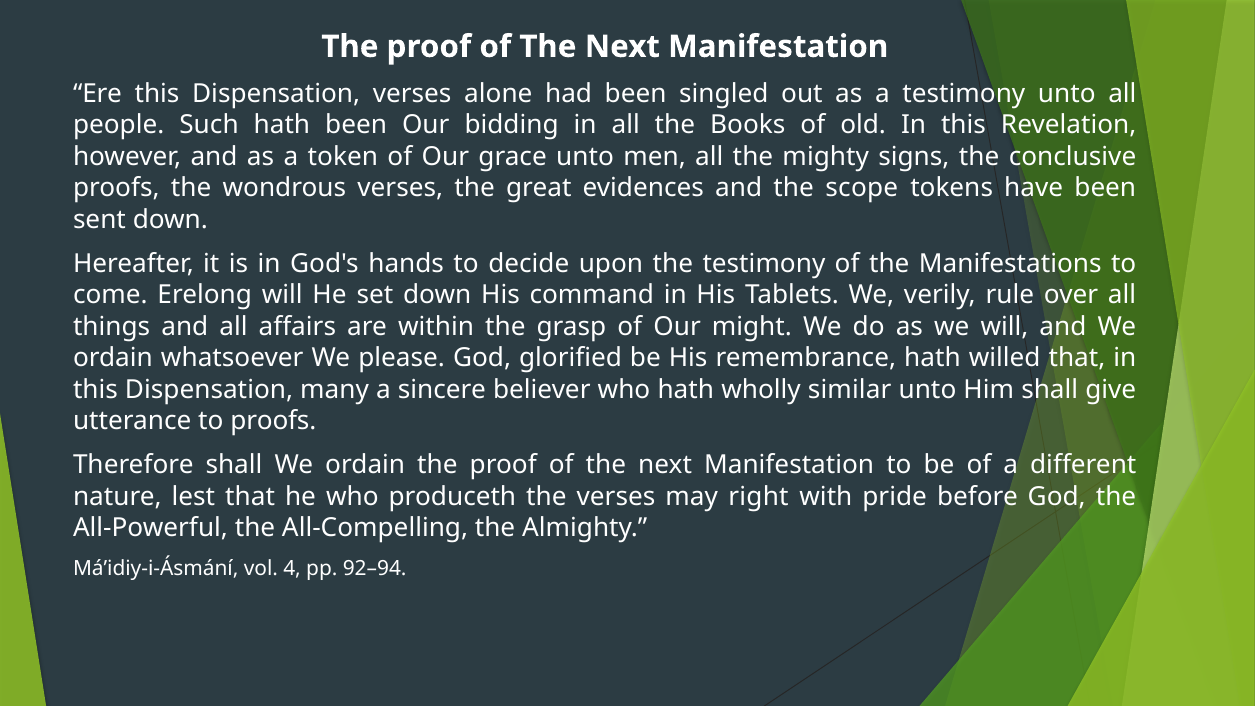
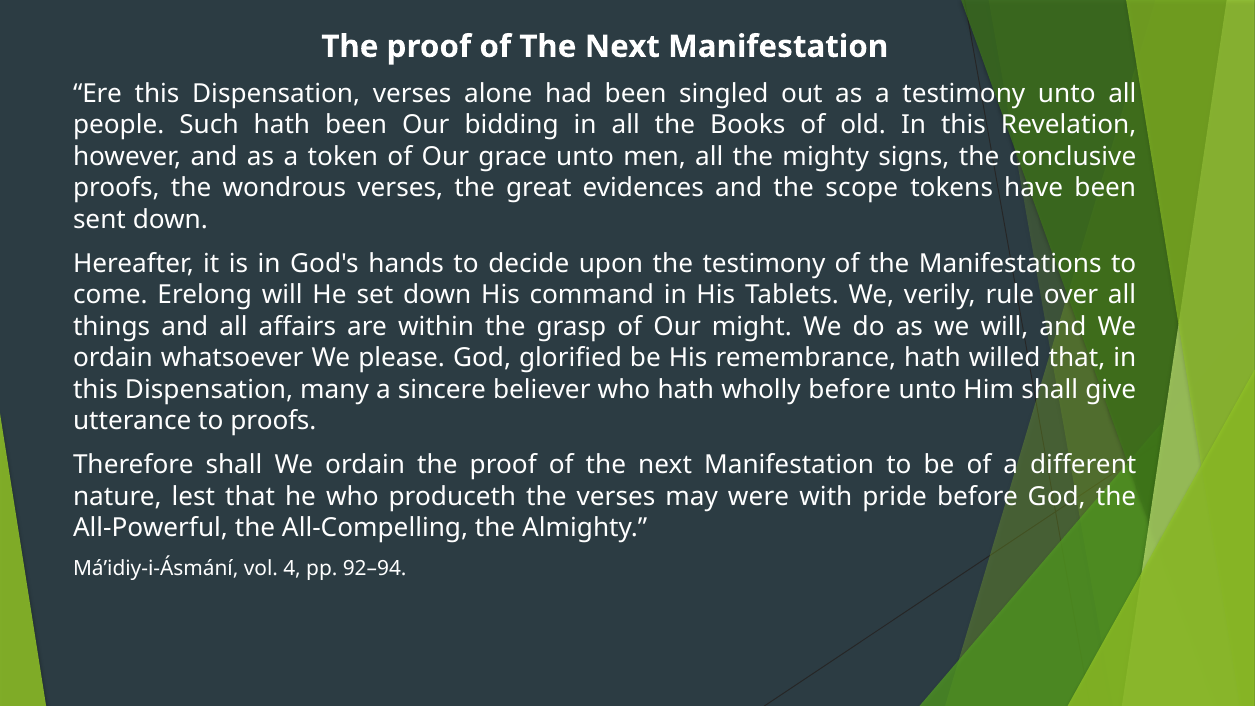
wholly similar: similar -> before
right: right -> were
